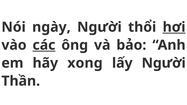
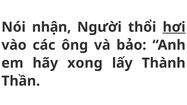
ngày: ngày -> nhận
các underline: present -> none
lấy Người: Người -> Thành
